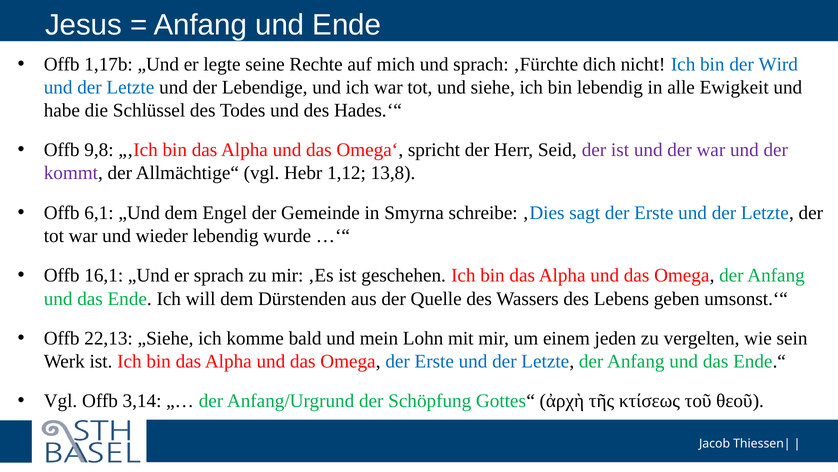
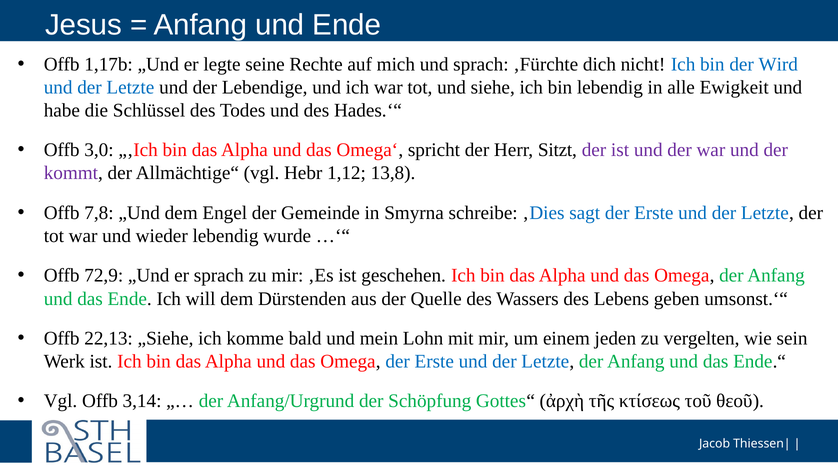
9,8: 9,8 -> 3,0
Seid: Seid -> Sitzt
6,1: 6,1 -> 7,8
16,1: 16,1 -> 72,9
